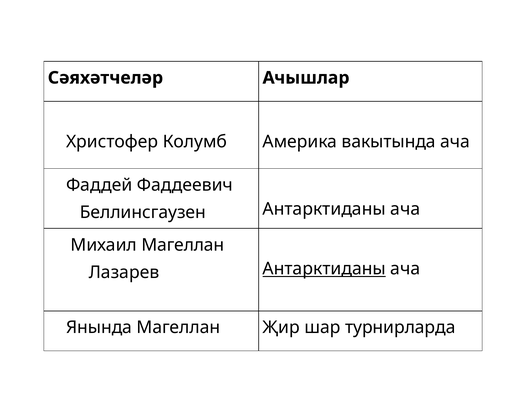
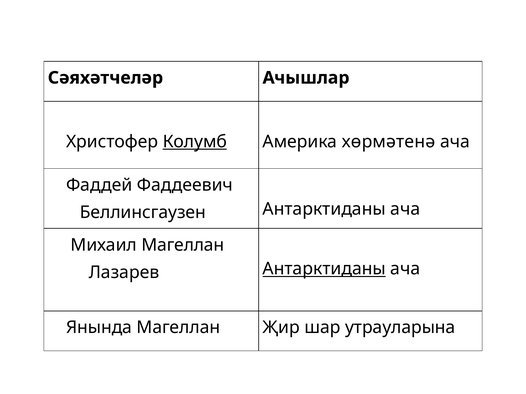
Колумб underline: none -> present
вакытында: вакытында -> хөрмәтенә
турнирларда: турнирларда -> утрауларына
